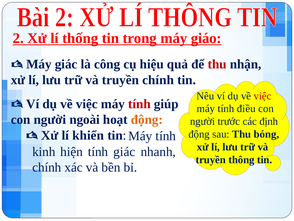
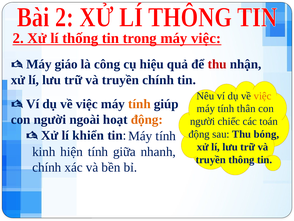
máy giáo: giáo -> việc
Máy giác: giác -> giáo
việc at (263, 96) colour: red -> orange
tính at (139, 104) colour: red -> orange
điều: điều -> thân
trước: trước -> chiếc
định: định -> toán
tính giác: giác -> giữa
